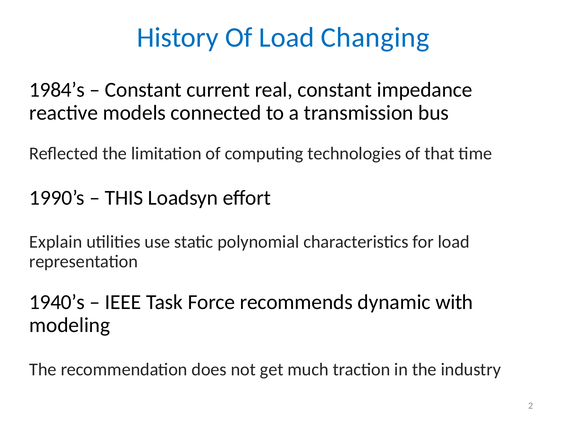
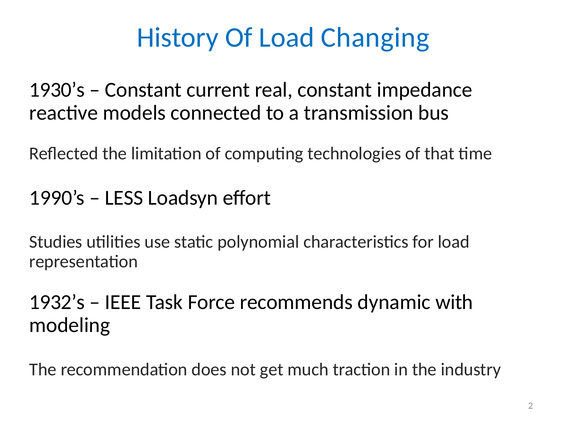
1984’s: 1984’s -> 1930’s
THIS: THIS -> LESS
Explain: Explain -> Studies
1940’s: 1940’s -> 1932’s
